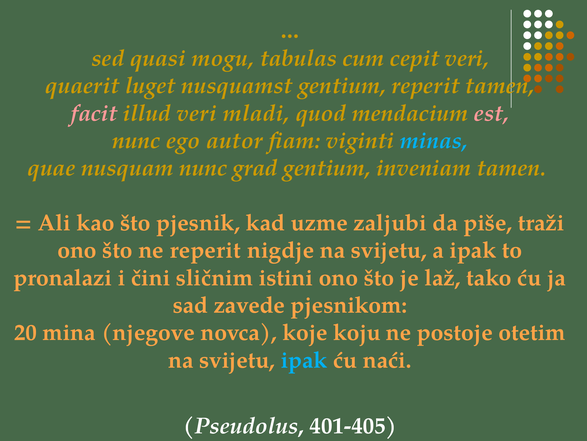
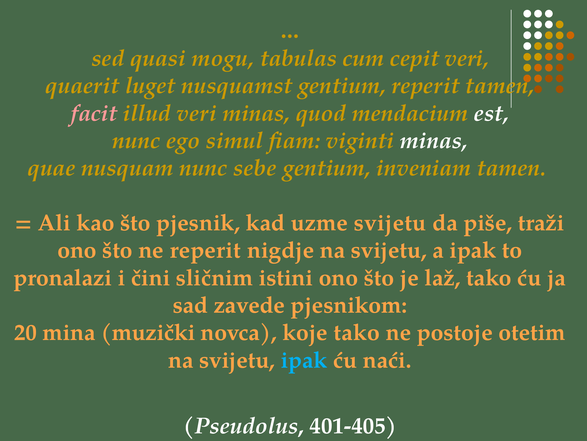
veri mladi: mladi -> minas
est colour: pink -> white
autor: autor -> simul
minas at (434, 140) colour: light blue -> white
grad: grad -> sebe
uzme zaljubi: zaljubi -> svijetu
njegove: njegove -> muzički
koje koju: koju -> tako
